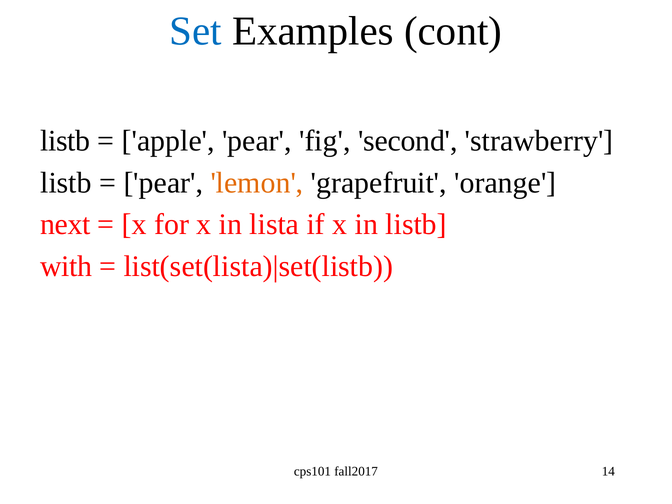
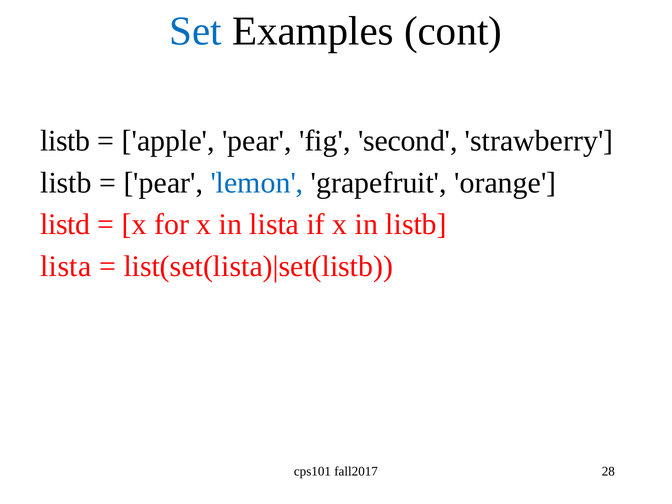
lemon colour: orange -> blue
next: next -> listd
with at (66, 266): with -> lista
14: 14 -> 28
